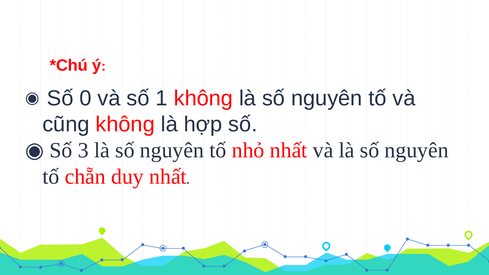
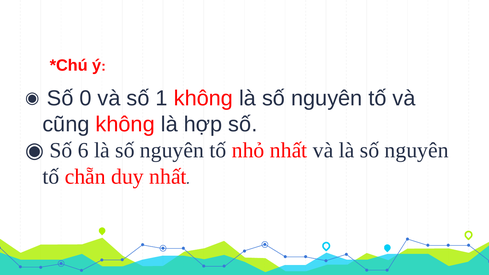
3: 3 -> 6
